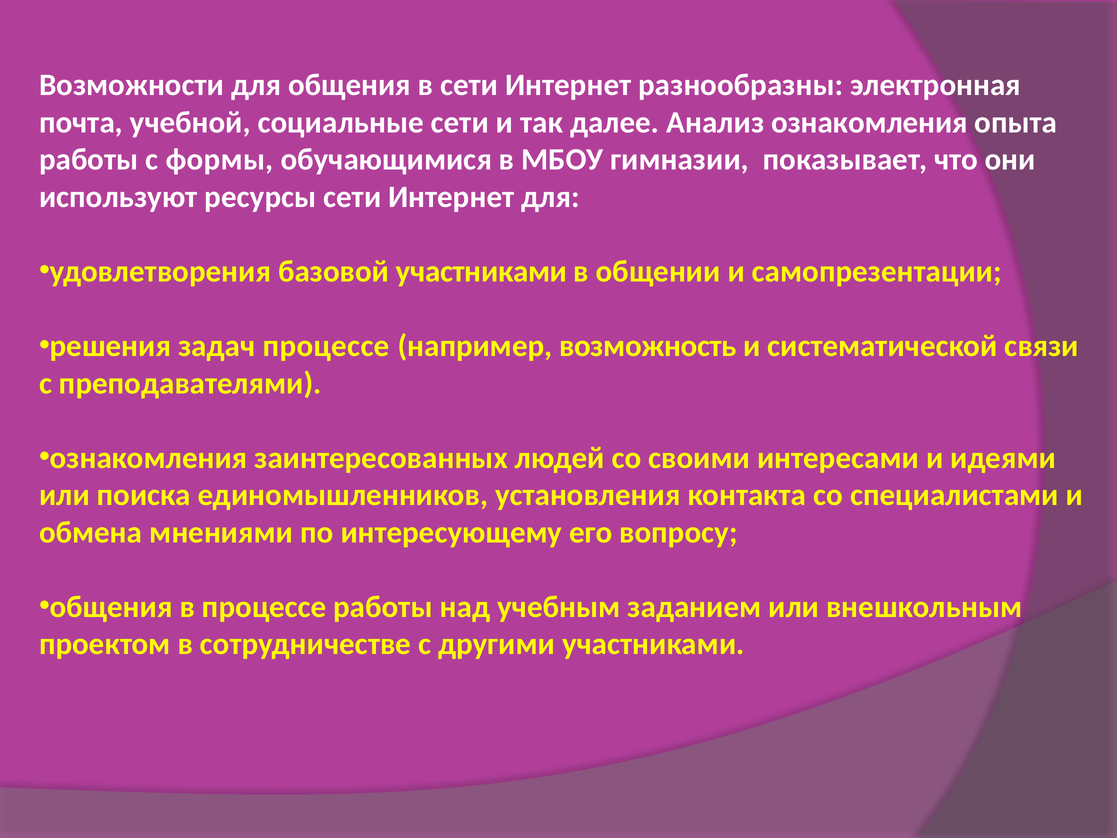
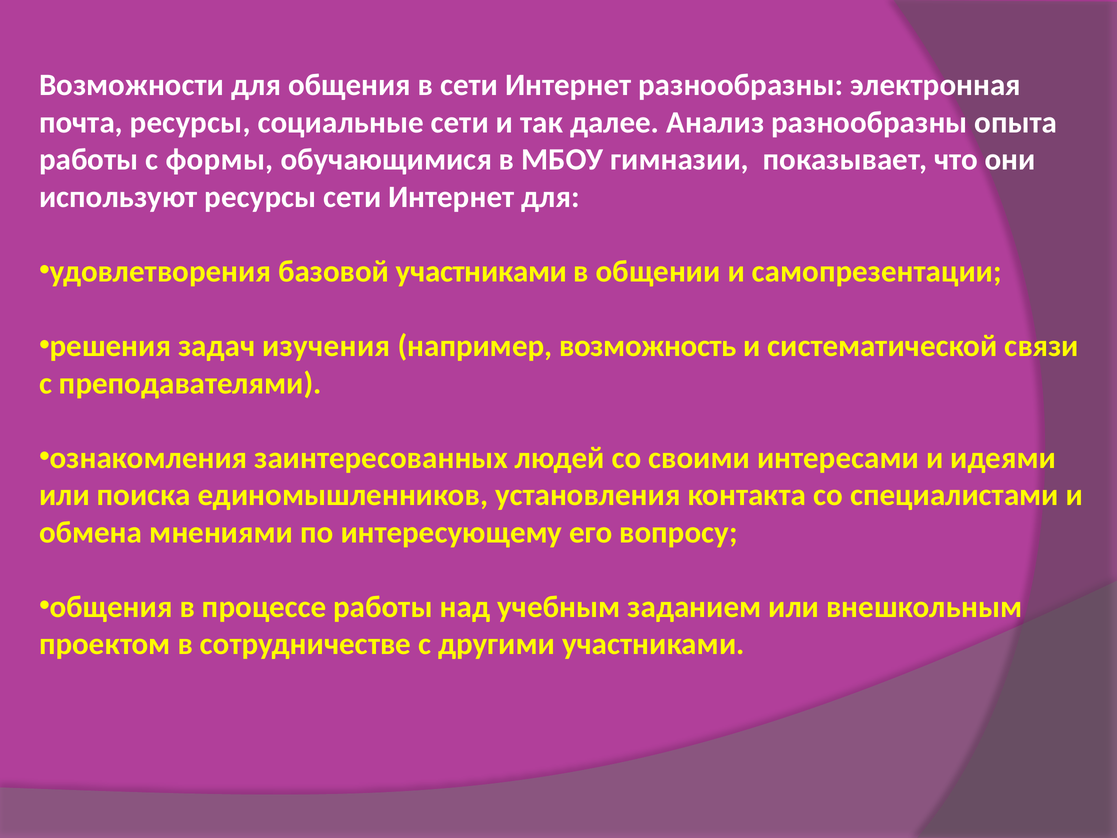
почта учебной: учебной -> ресурсы
Анализ ознакомления: ознакомления -> разнообразны
задач процессе: процессе -> изучения
